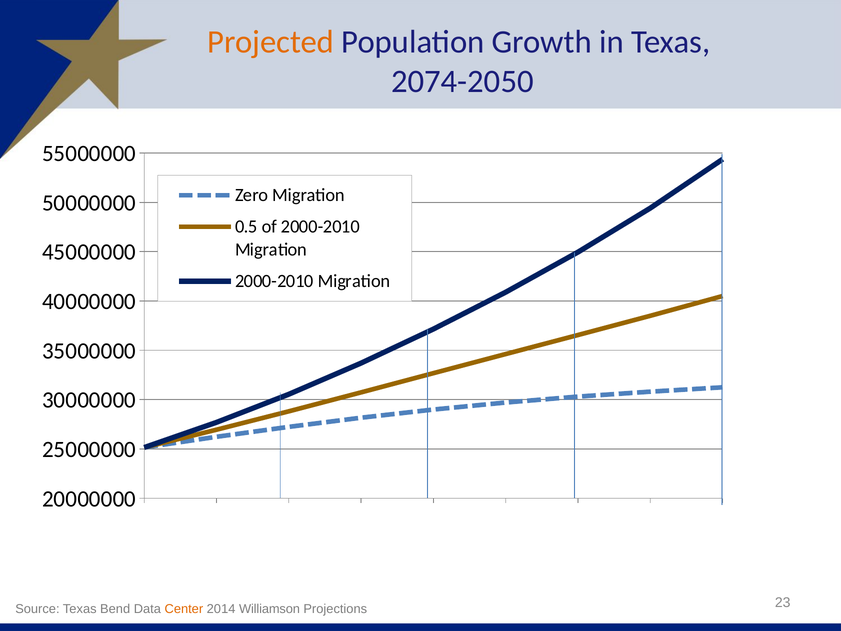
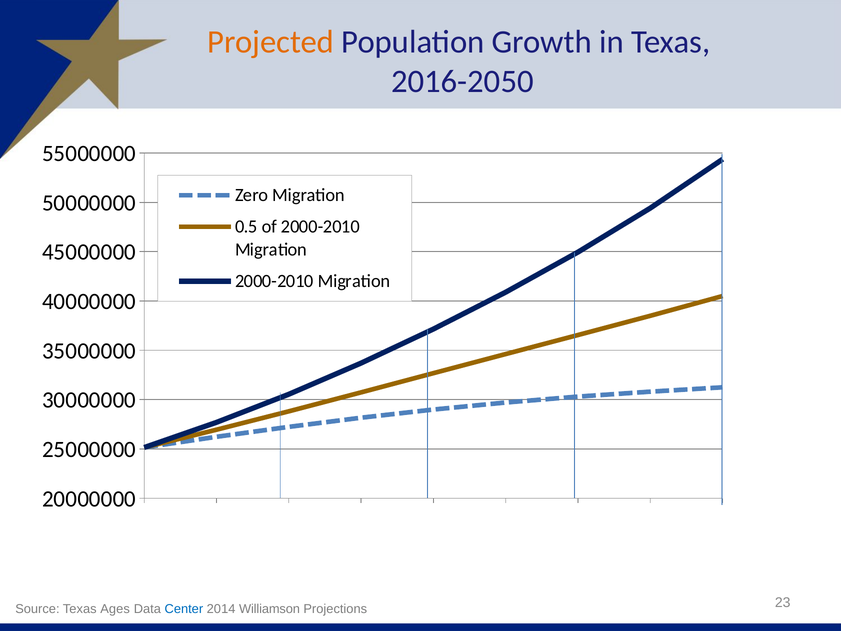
2074-2050: 2074-2050 -> 2016-2050
Bend: Bend -> Ages
Center colour: orange -> blue
